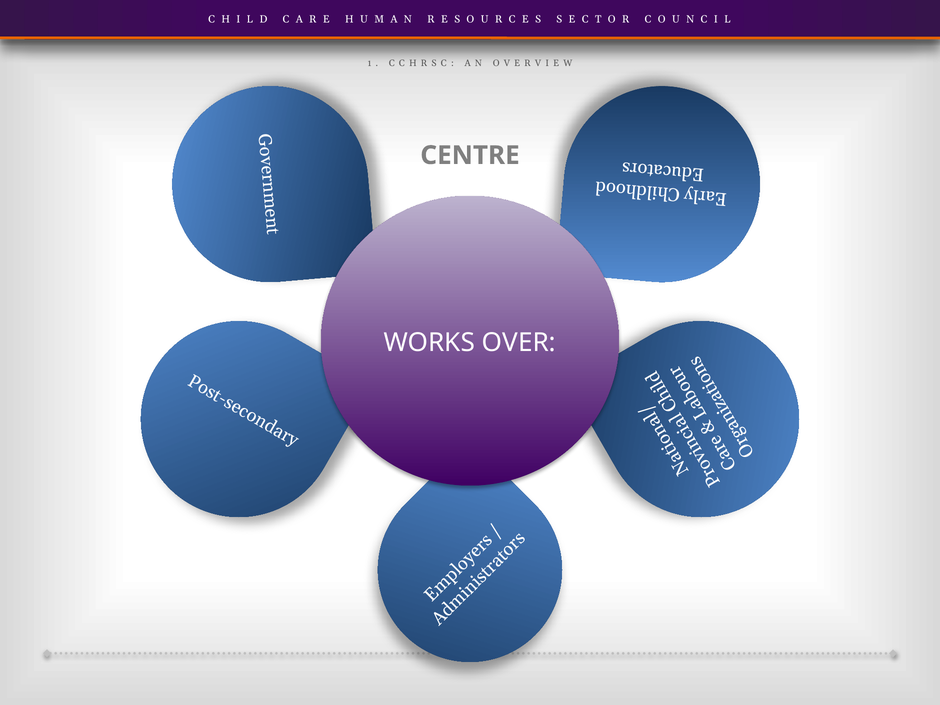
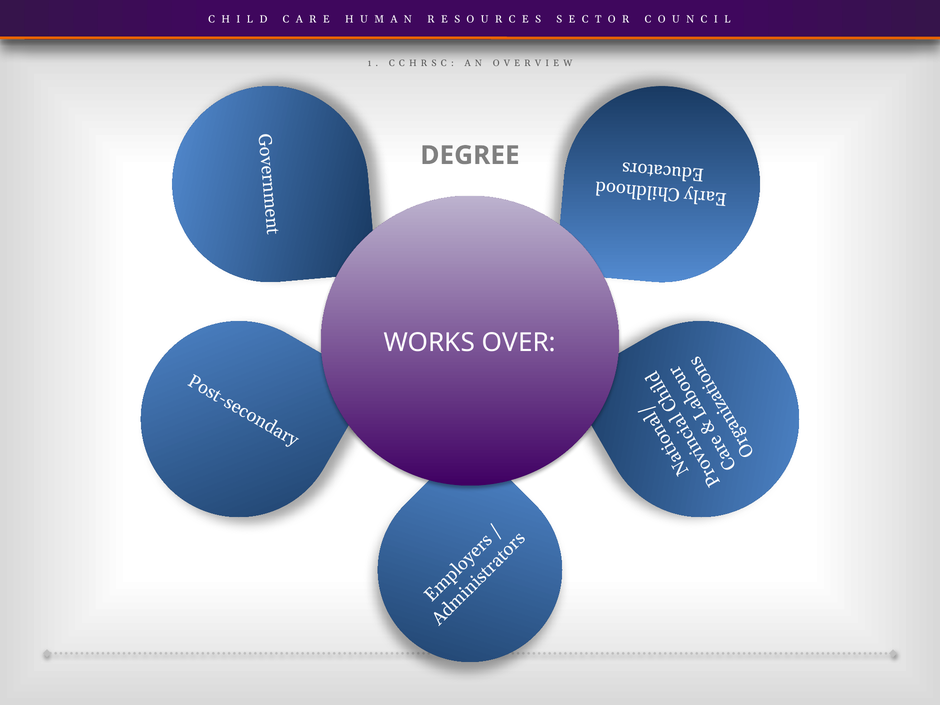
CENTRE: CENTRE -> DEGREE
